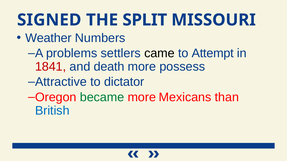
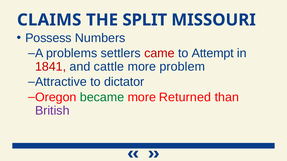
SIGNED: SIGNED -> CLAIMS
Weather: Weather -> Possess
came colour: black -> red
death: death -> cattle
possess: possess -> problem
Mexicans: Mexicans -> Returned
British colour: blue -> purple
